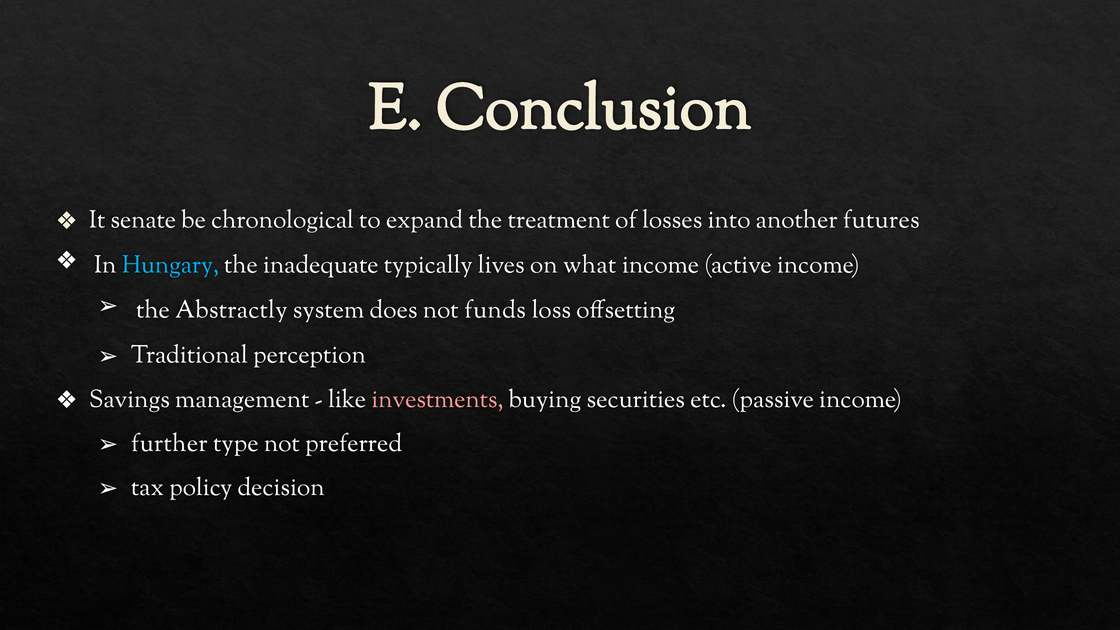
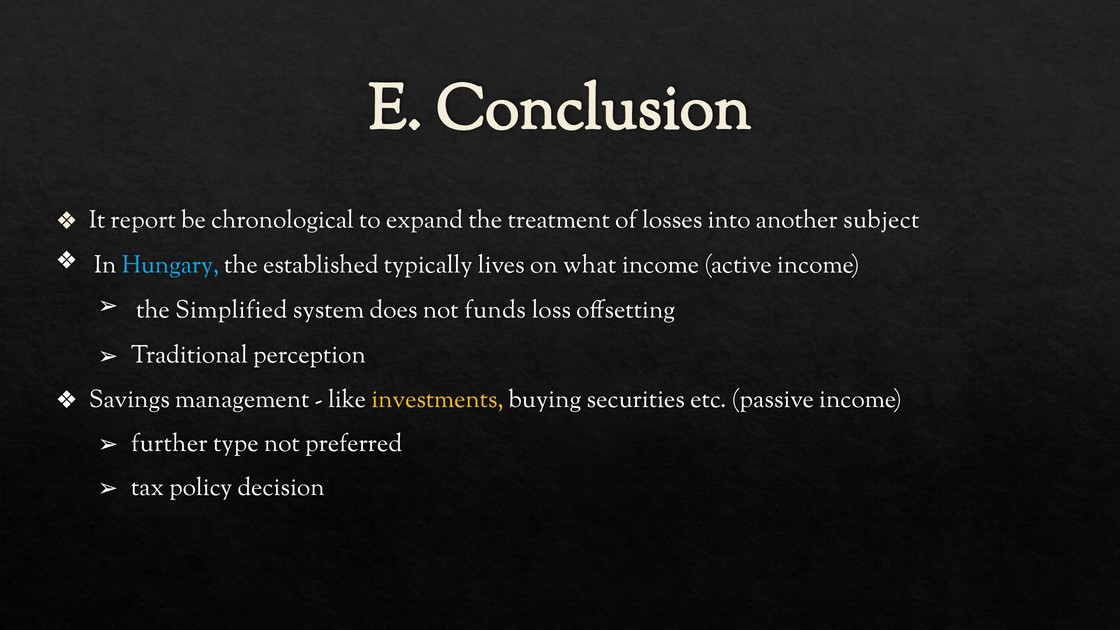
senate: senate -> report
futures: futures -> subject
inadequate: inadequate -> established
Abstractly: Abstractly -> Simplified
investments colour: pink -> yellow
